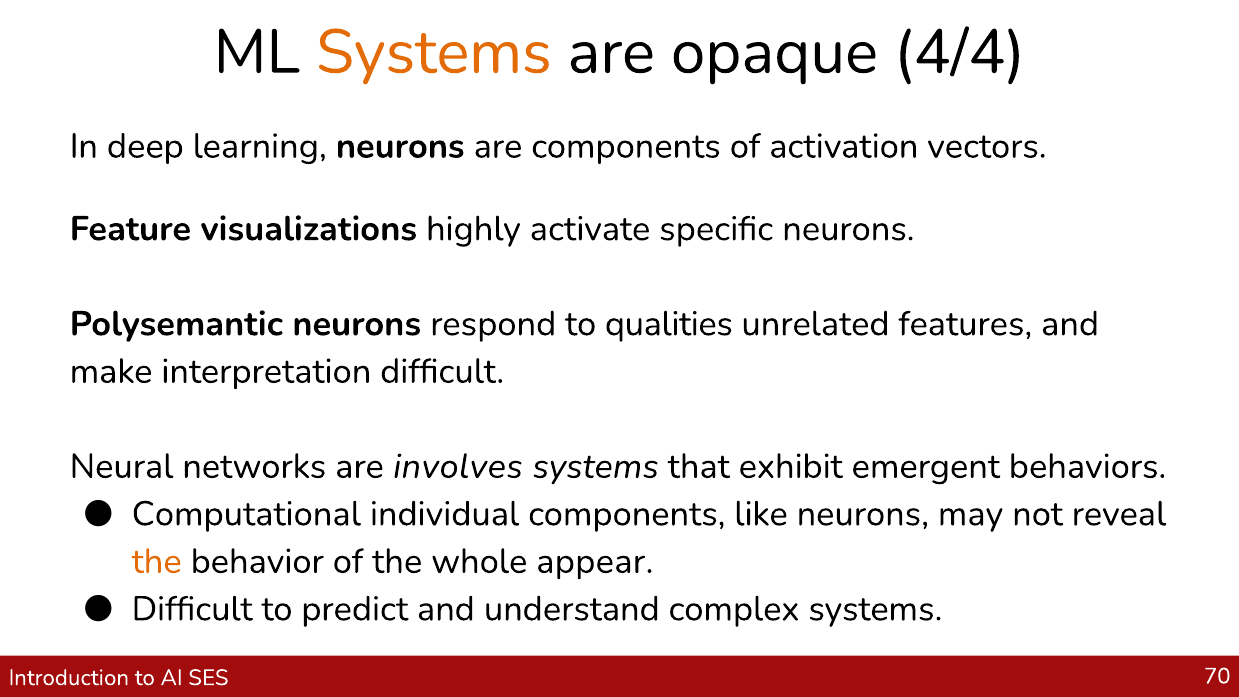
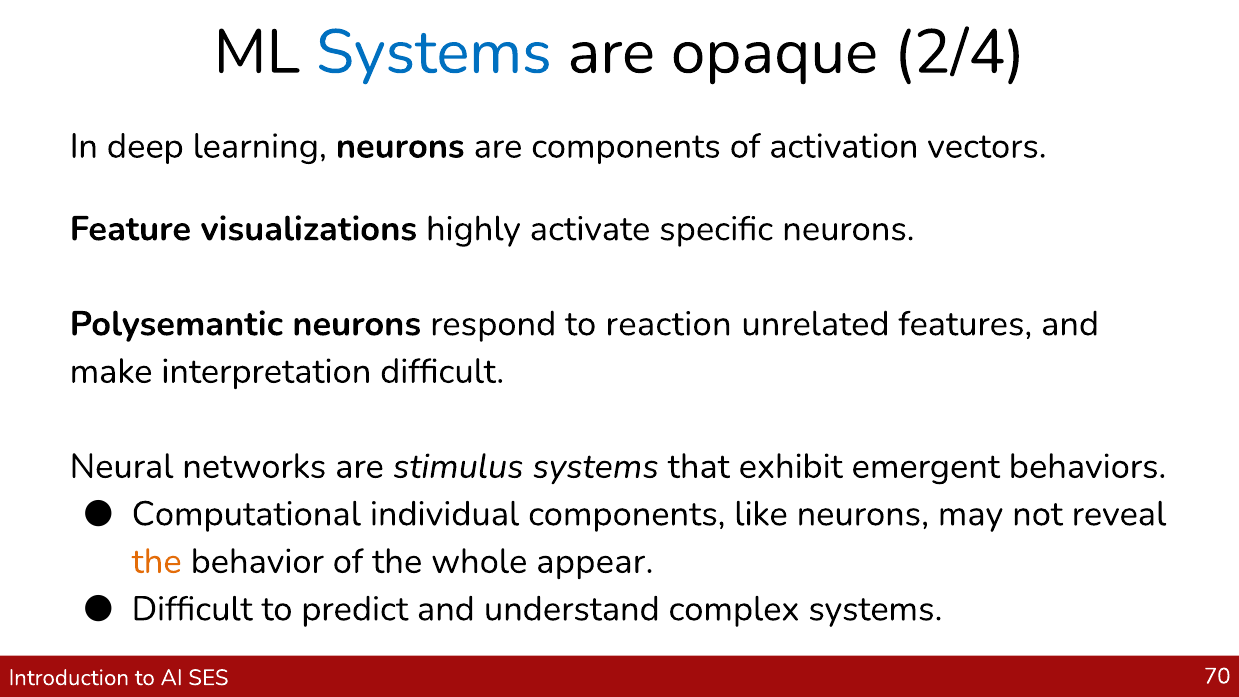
Systems at (434, 52) colour: orange -> blue
4/4: 4/4 -> 2/4
qualities: qualities -> reaction
involves: involves -> stimulus
